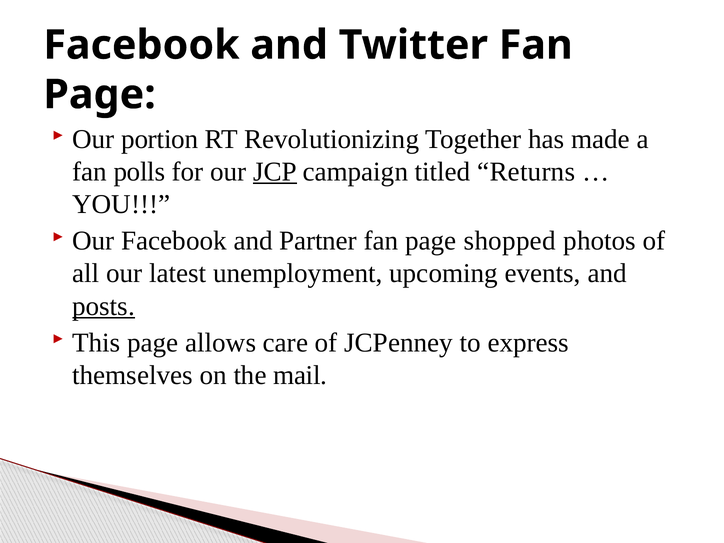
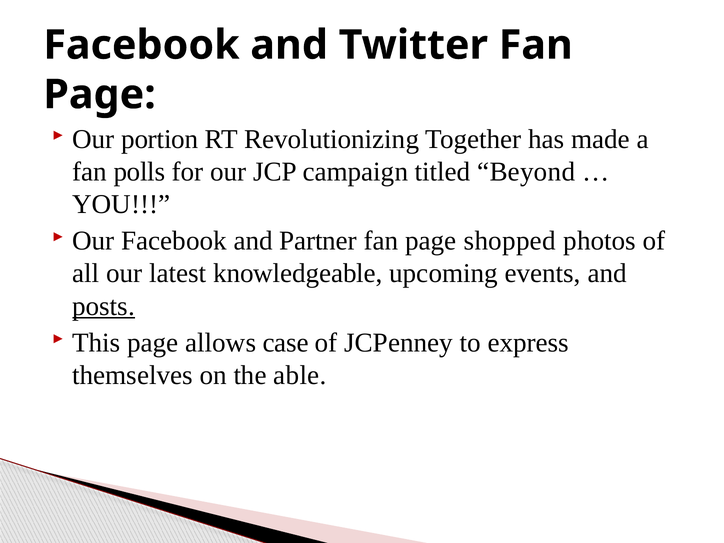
JCP underline: present -> none
Returns: Returns -> Beyond
unemployment: unemployment -> knowledgeable
care: care -> case
mail: mail -> able
